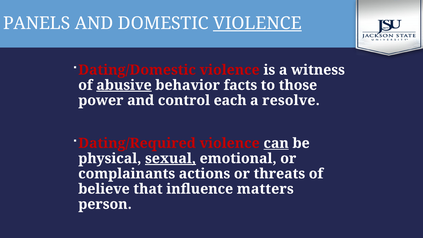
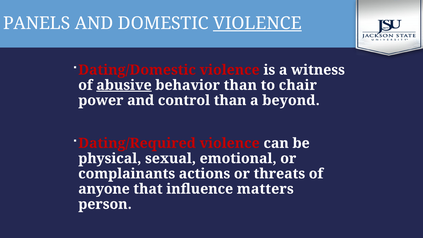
behavior facts: facts -> than
those: those -> chair
control each: each -> than
resolve: resolve -> beyond
can underline: present -> none
sexual underline: present -> none
believe: believe -> anyone
